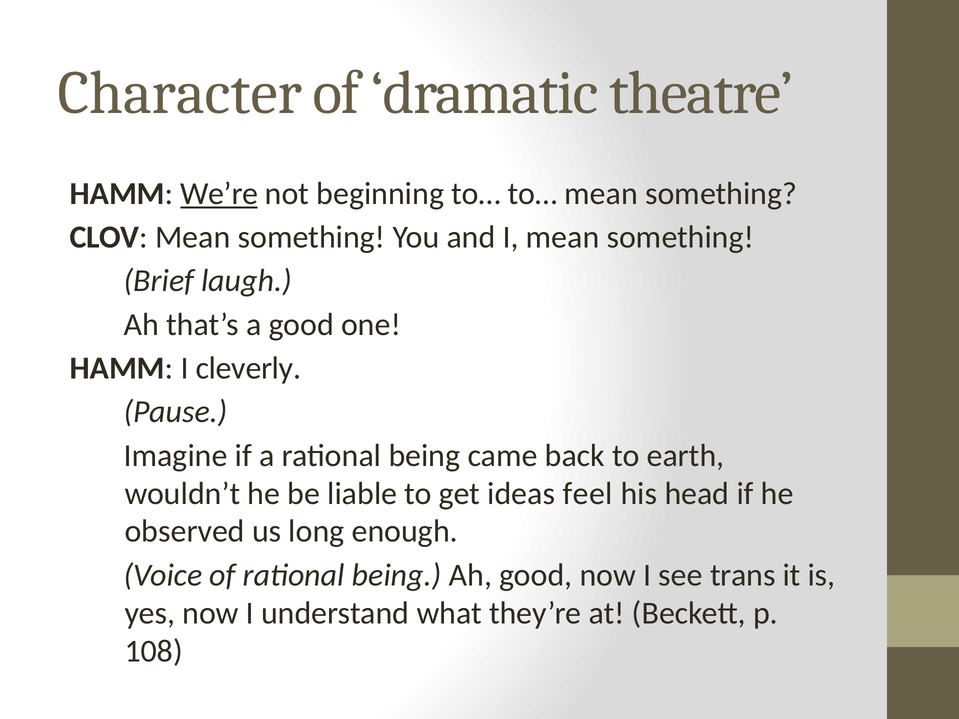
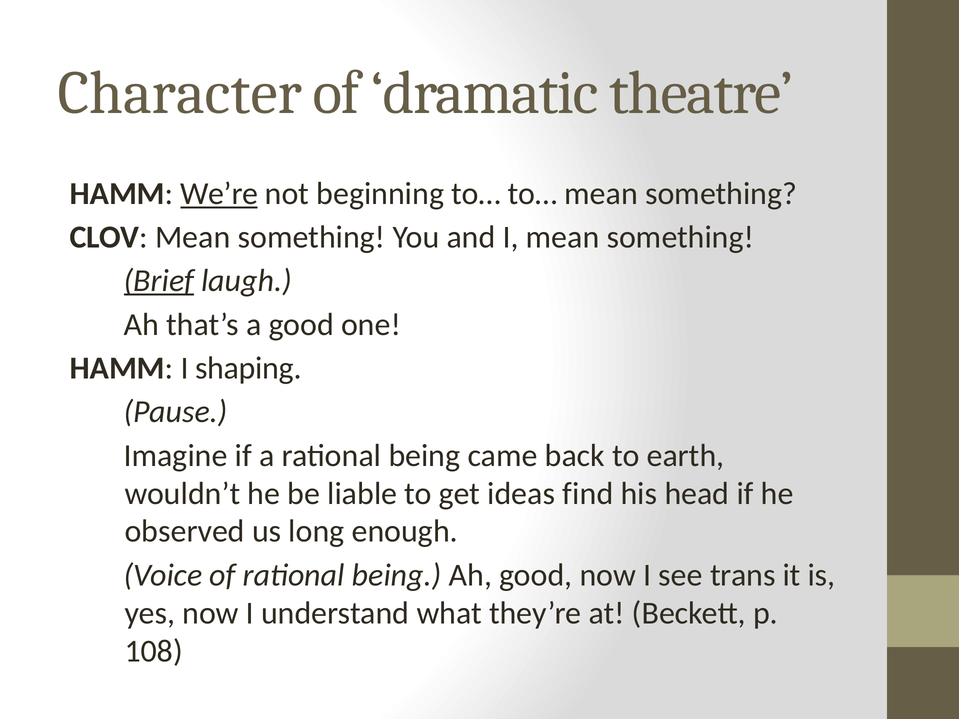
Brief underline: none -> present
cleverly: cleverly -> shaping
feel: feel -> find
